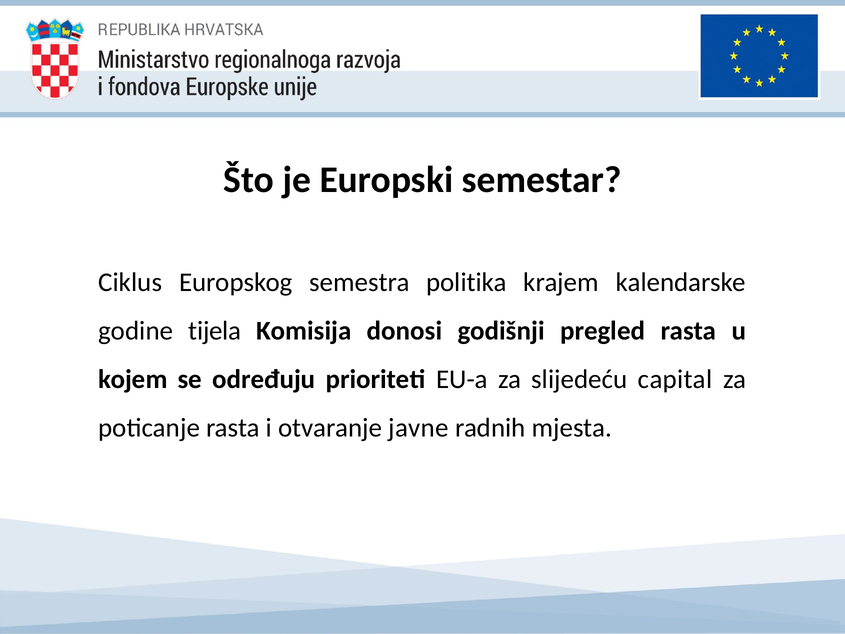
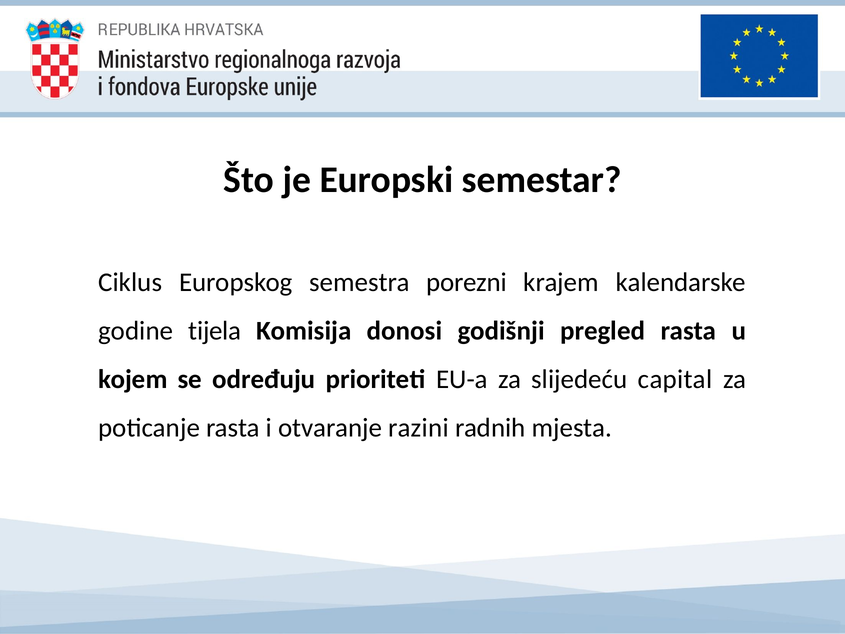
politika: politika -> porezni
javne: javne -> razini
